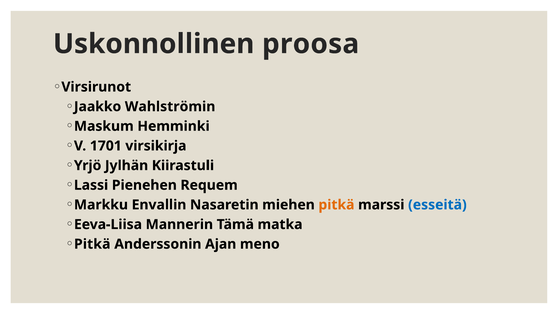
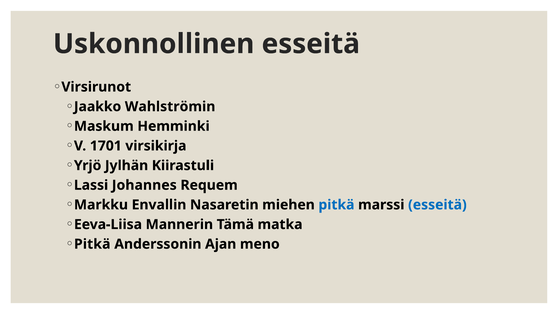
Uskonnollinen proosa: proosa -> esseitä
Pienehen: Pienehen -> Johannes
pitkä at (336, 205) colour: orange -> blue
